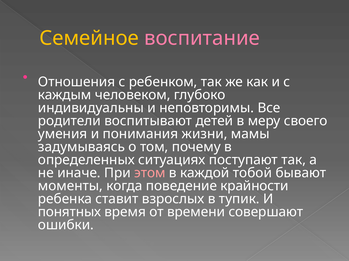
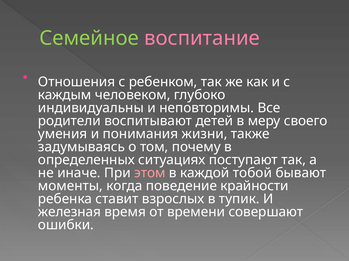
Семейное colour: yellow -> light green
мамы: мамы -> также
понятных: понятных -> железная
